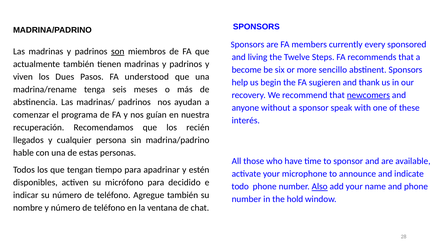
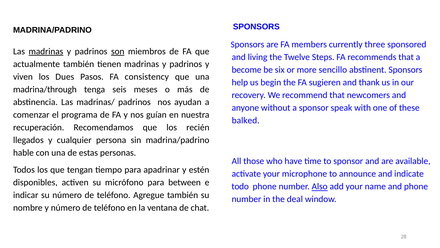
every: every -> three
madrinas at (46, 51) underline: none -> present
understood: understood -> consistency
madrina/rename: madrina/rename -> madrina/through
newcomers underline: present -> none
interés: interés -> balked
decidido: decidido -> between
hold: hold -> deal
